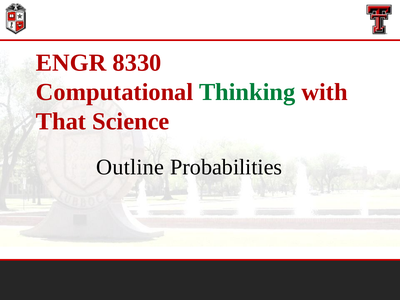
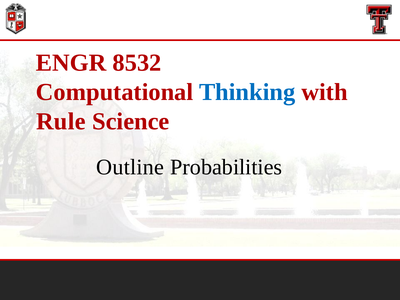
8330: 8330 -> 8532
Thinking colour: green -> blue
That: That -> Rule
